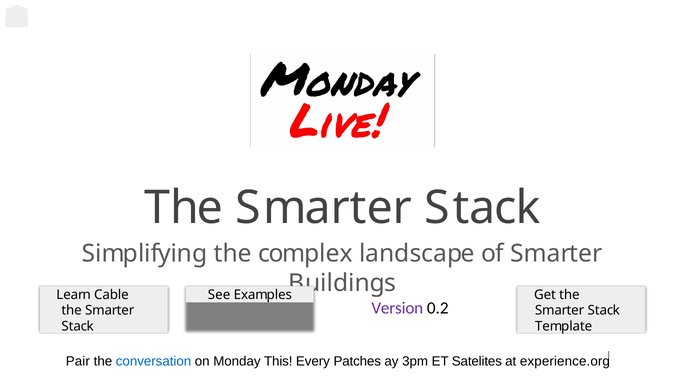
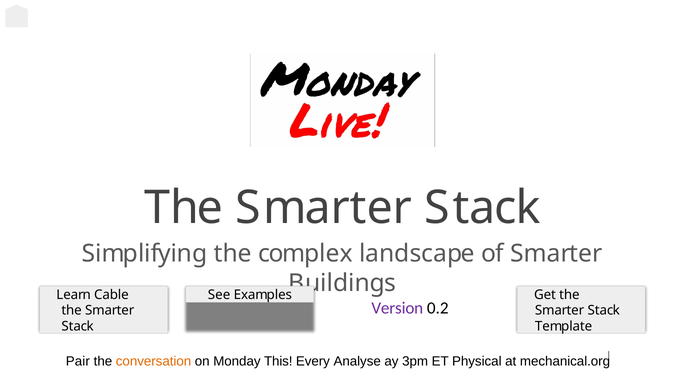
conversation colour: blue -> orange
Patches: Patches -> Analyse
Satelites: Satelites -> Physical
experience.org: experience.org -> mechanical.org
